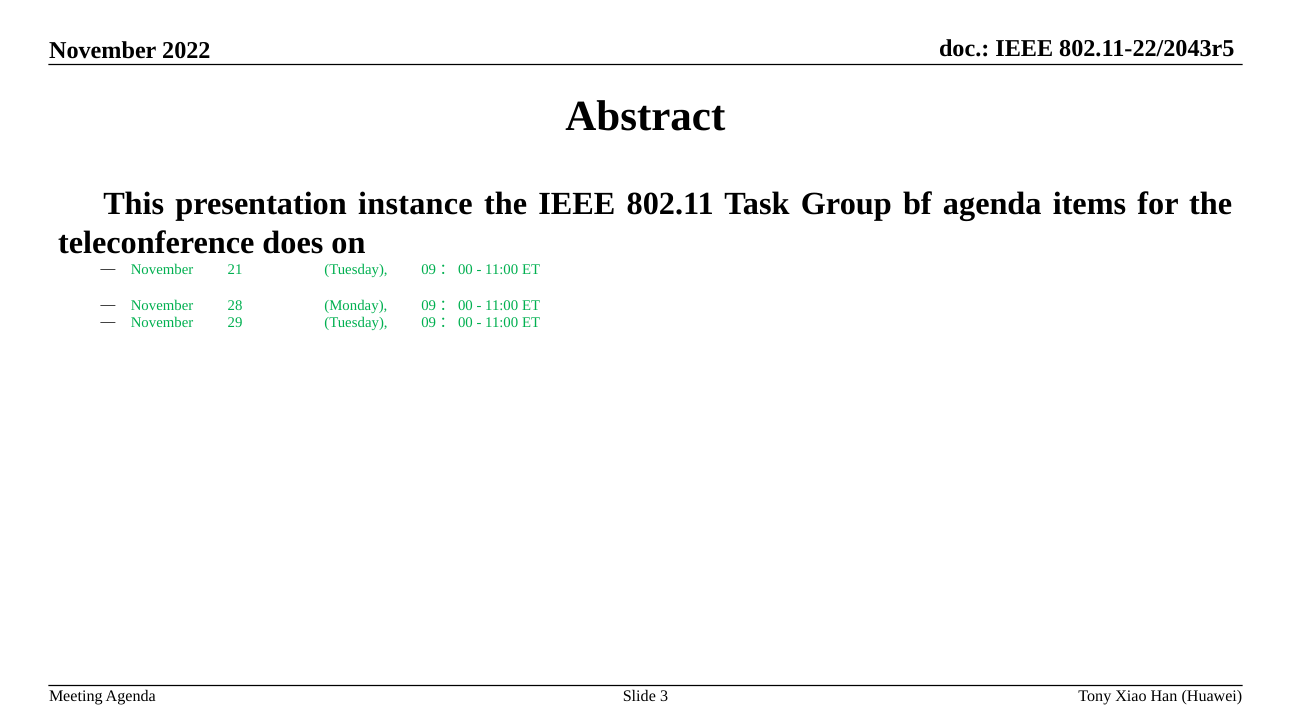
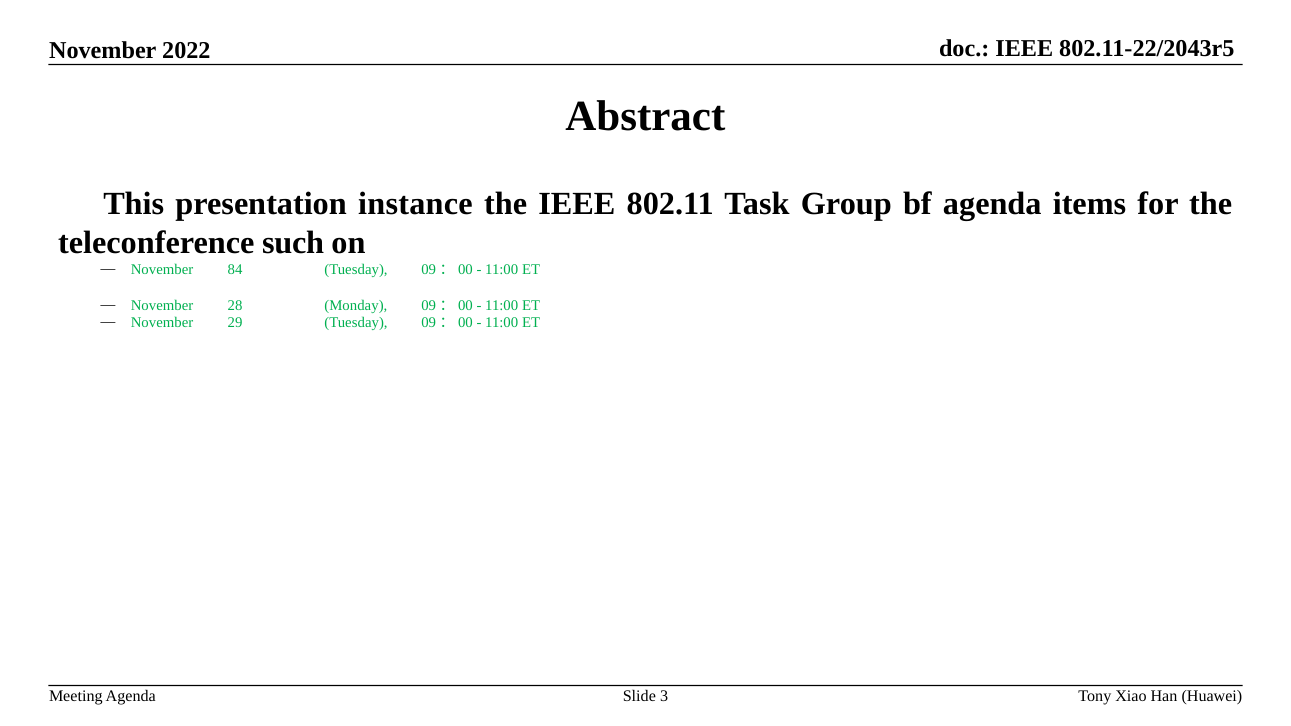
does: does -> such
21: 21 -> 84
